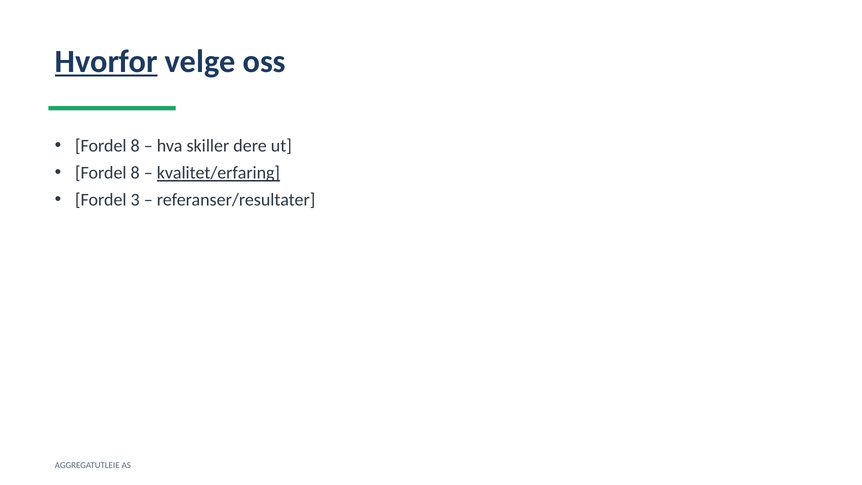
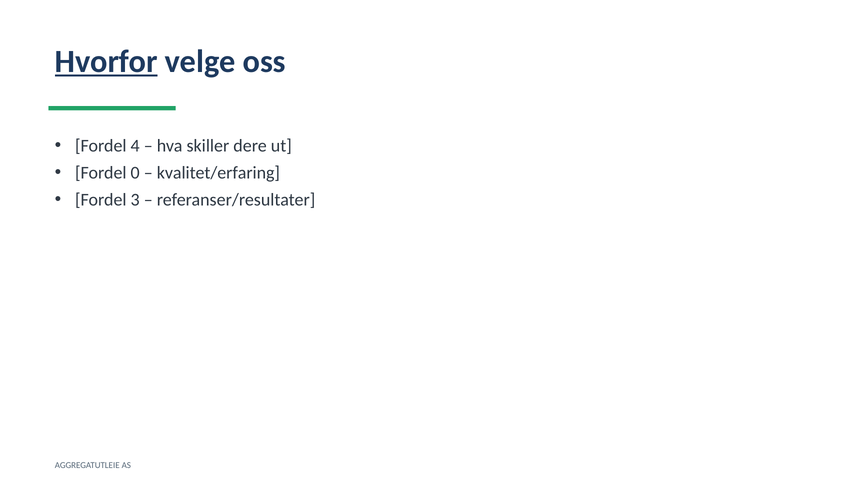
8 at (135, 146): 8 -> 4
8 at (135, 173): 8 -> 0
kvalitet/erfaring underline: present -> none
